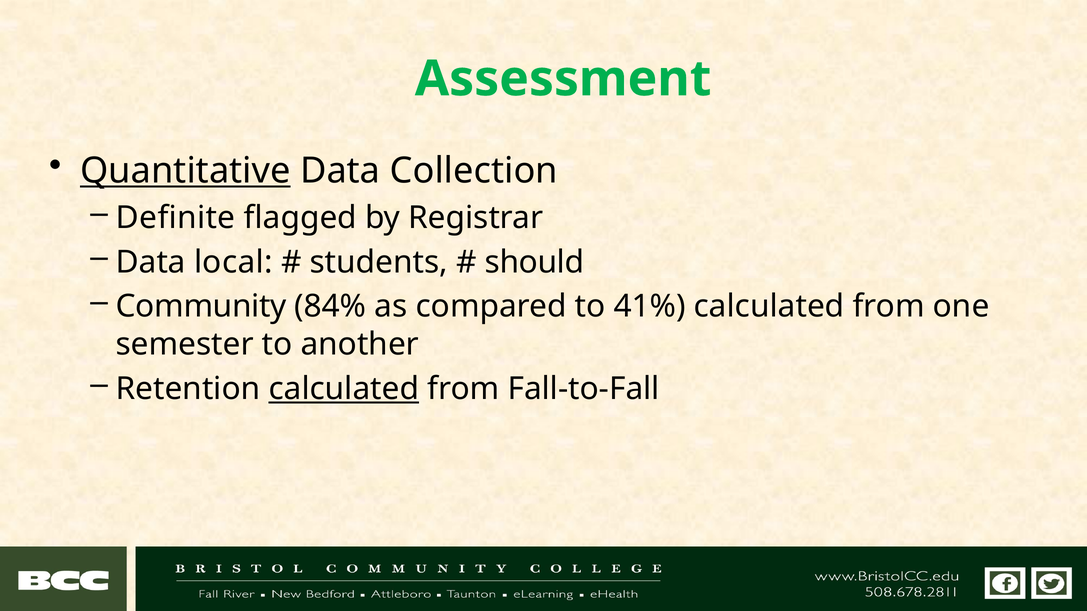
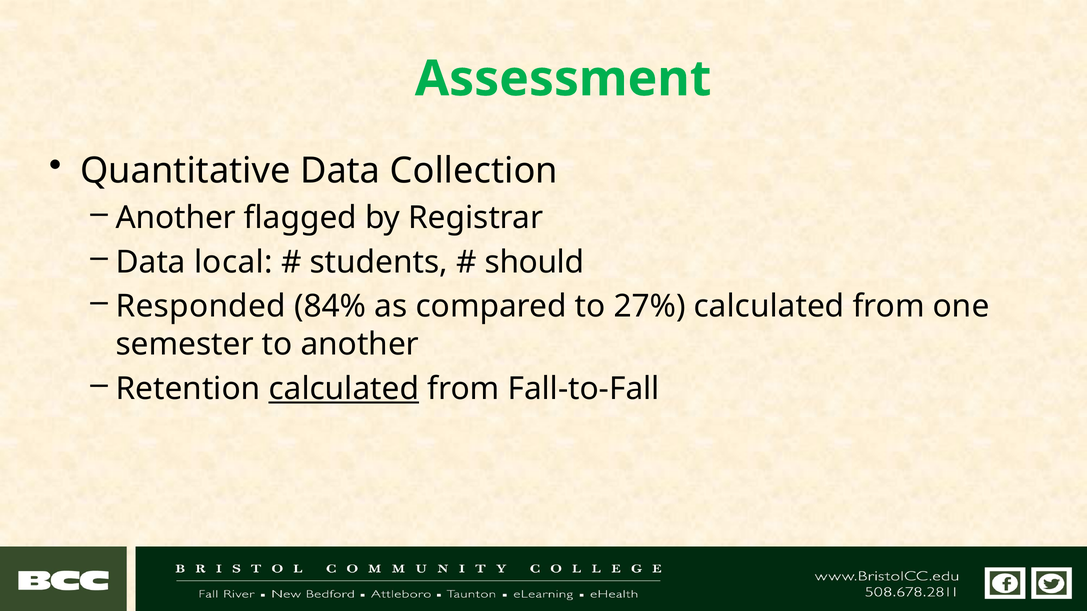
Quantitative underline: present -> none
Definite at (176, 218): Definite -> Another
Community: Community -> Responded
41%: 41% -> 27%
